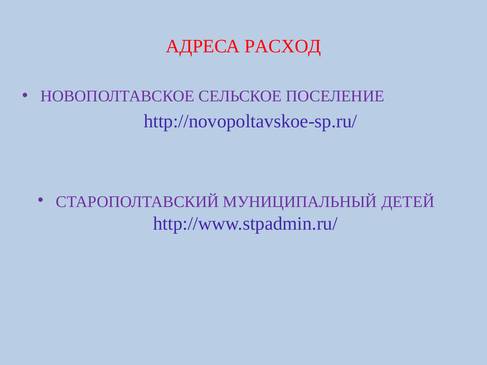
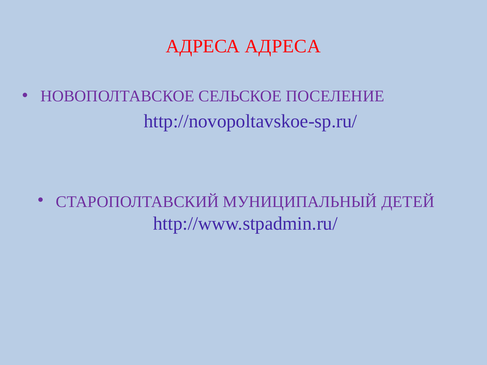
АДРЕСА РАСХОД: РАСХОД -> АДРЕСА
